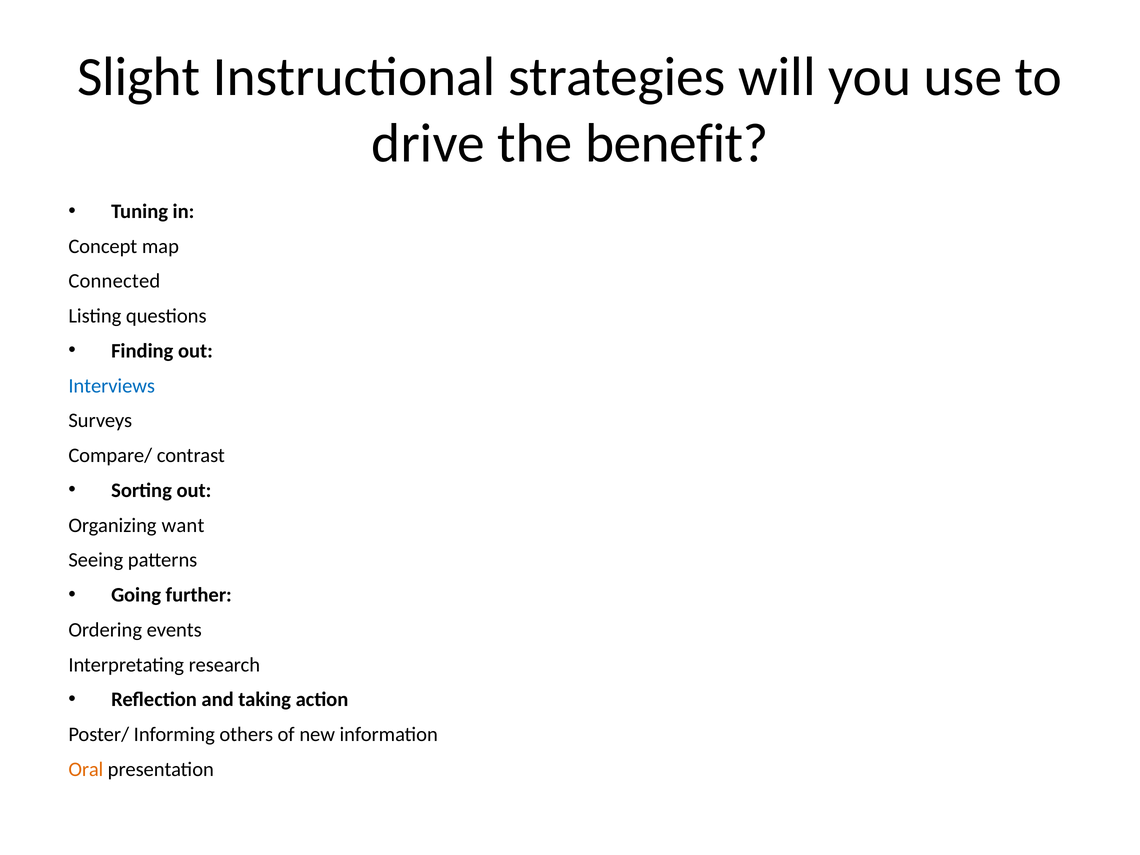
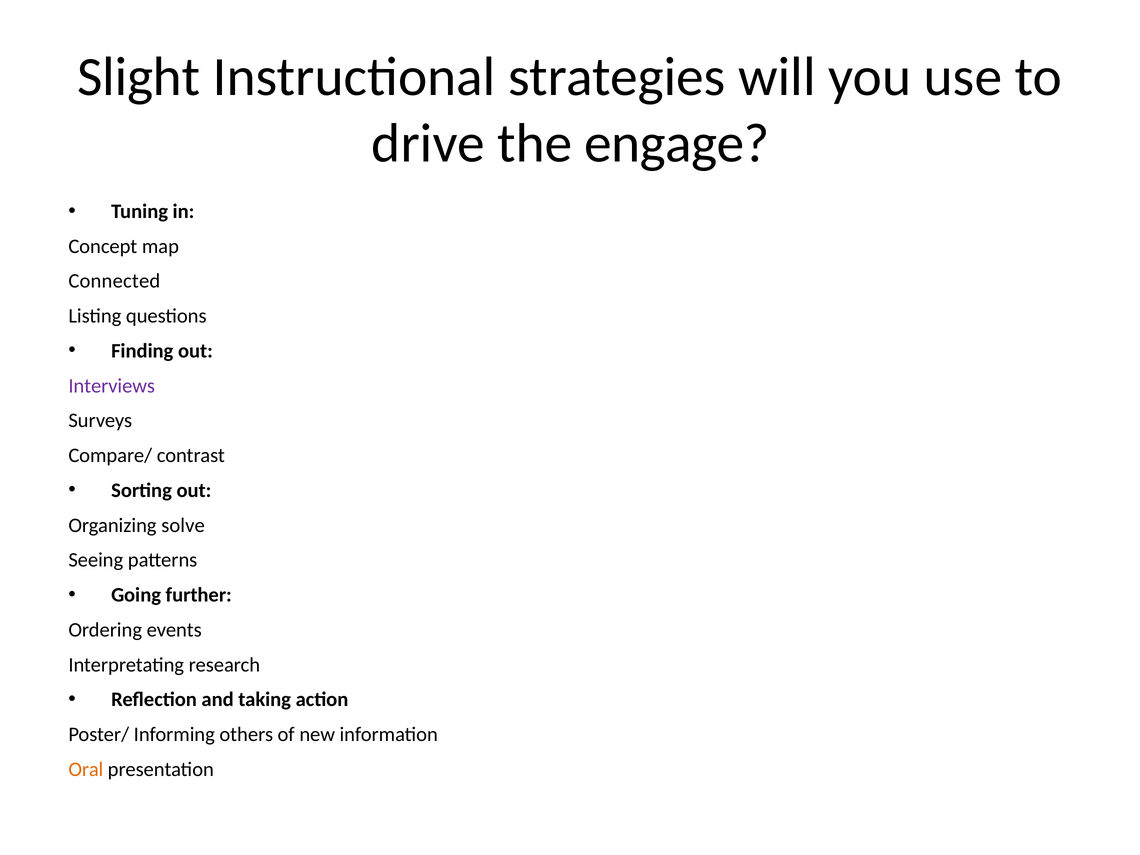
benefit: benefit -> engage
Interviews colour: blue -> purple
want: want -> solve
